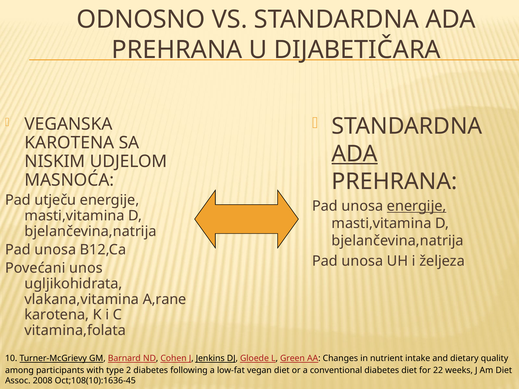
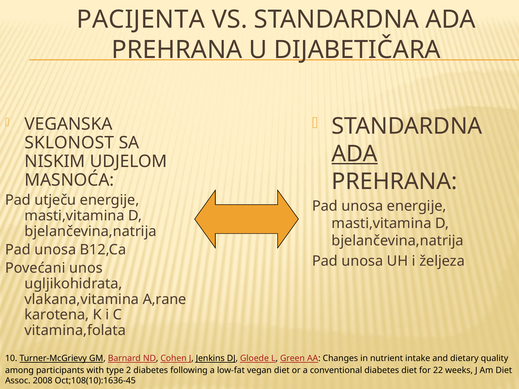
ODNOSNO: ODNOSNO -> PACIJENTA
KAROTENA at (69, 143): KAROTENA -> SKLONOST
energije at (417, 206) underline: present -> none
